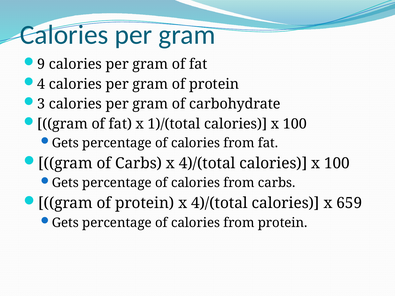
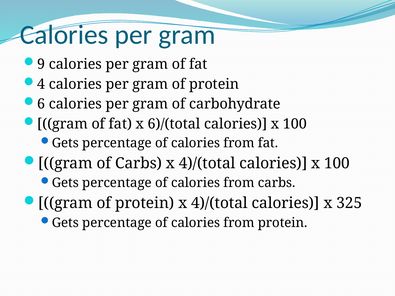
3: 3 -> 6
1)/(total: 1)/(total -> 6)/(total
659: 659 -> 325
